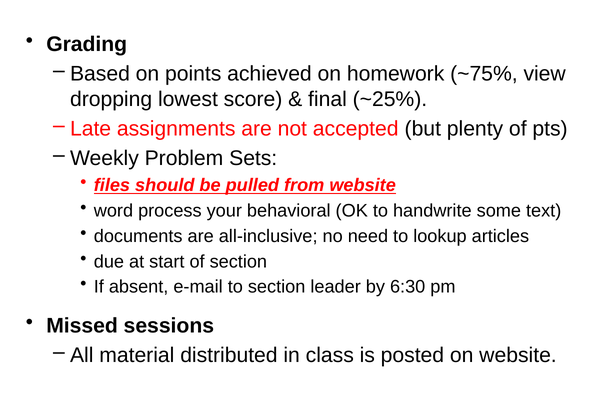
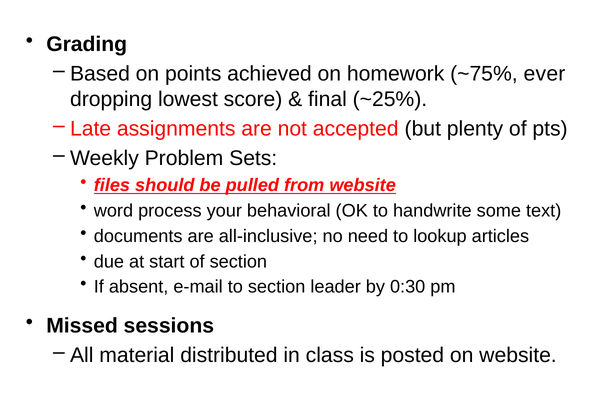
view: view -> ever
6:30: 6:30 -> 0:30
